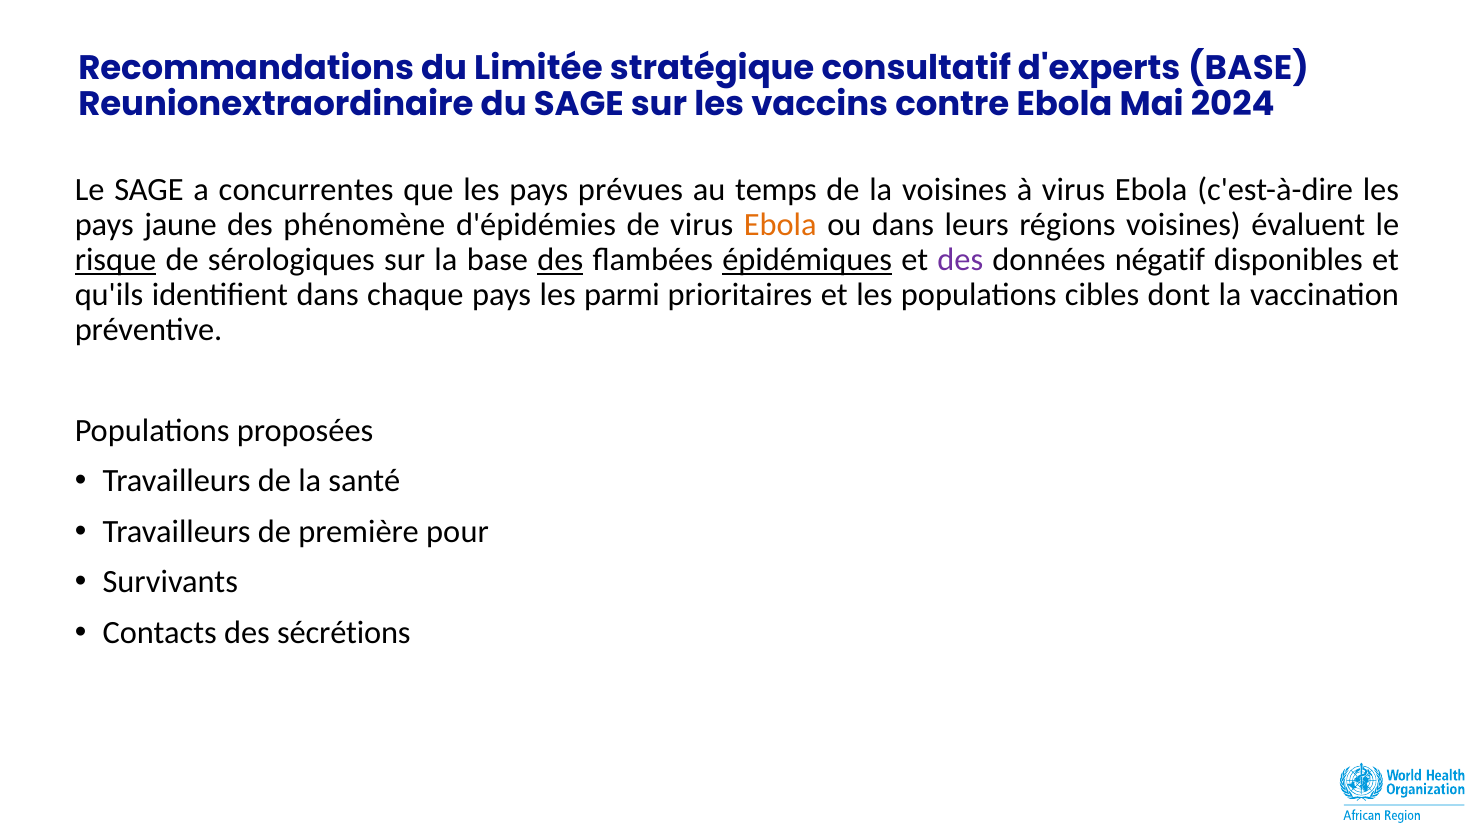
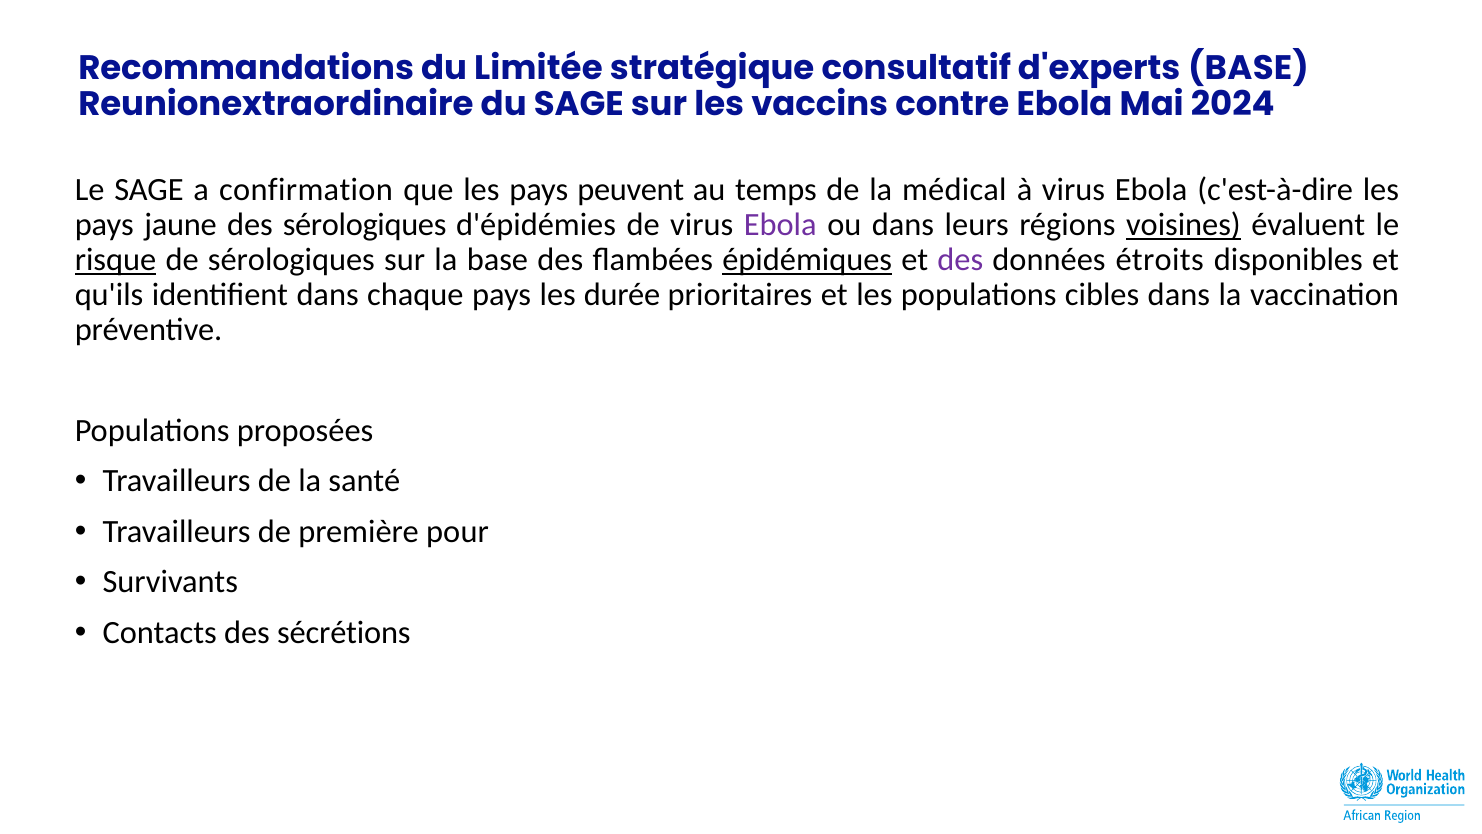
concurrentes: concurrentes -> confirmation
prévues: prévues -> peuvent
la voisines: voisines -> médical
des phénomène: phénomène -> sérologiques
Ebola at (780, 225) colour: orange -> purple
voisines at (1183, 225) underline: none -> present
des at (560, 260) underline: present -> none
négatif: négatif -> étroits
parmi: parmi -> durée
cibles dont: dont -> dans
